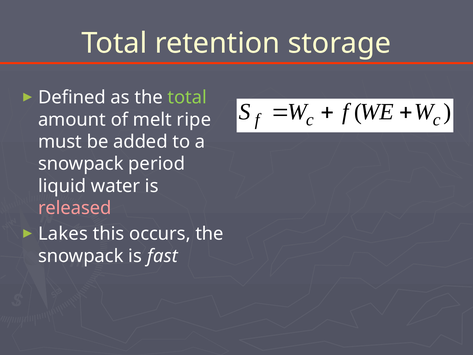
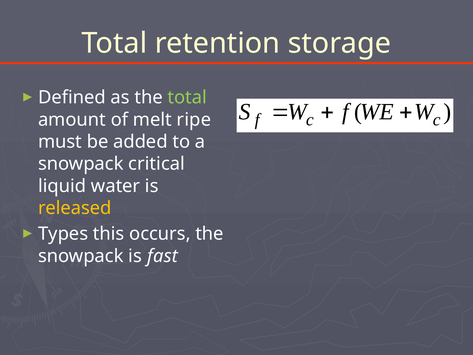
period: period -> critical
released colour: pink -> yellow
Lakes: Lakes -> Types
